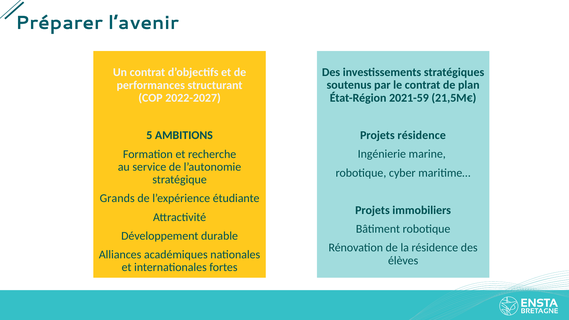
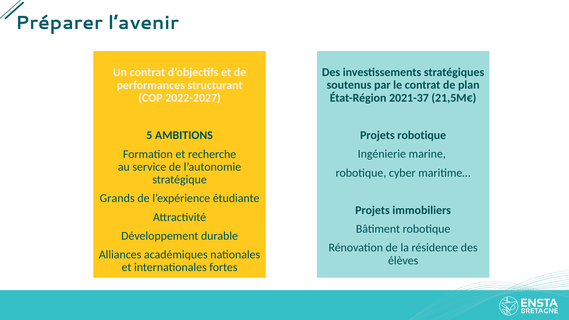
2021-59: 2021-59 -> 2021-37
Projets résidence: résidence -> robotique
